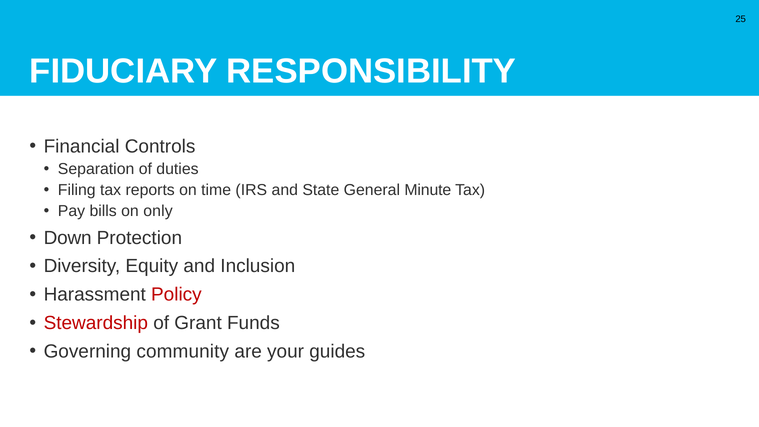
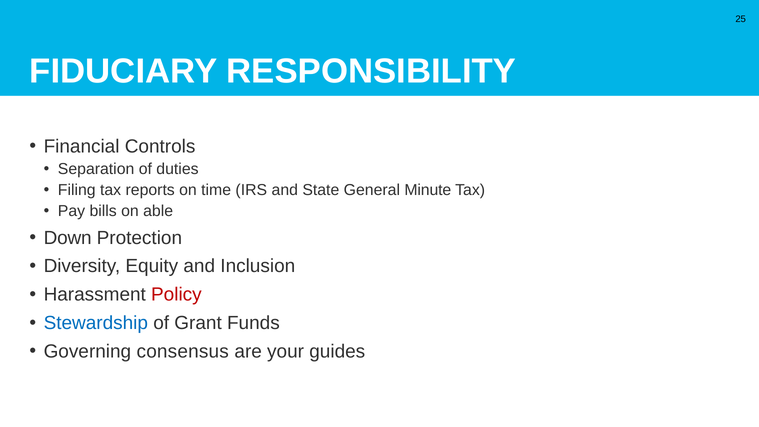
only: only -> able
Stewardship colour: red -> blue
community: community -> consensus
